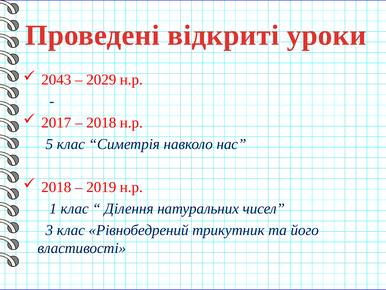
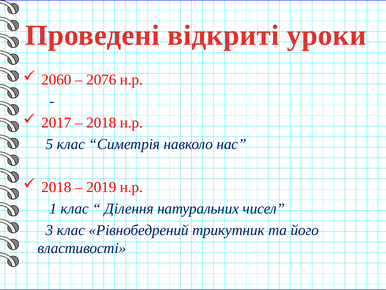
2043: 2043 -> 2060
2029: 2029 -> 2076
